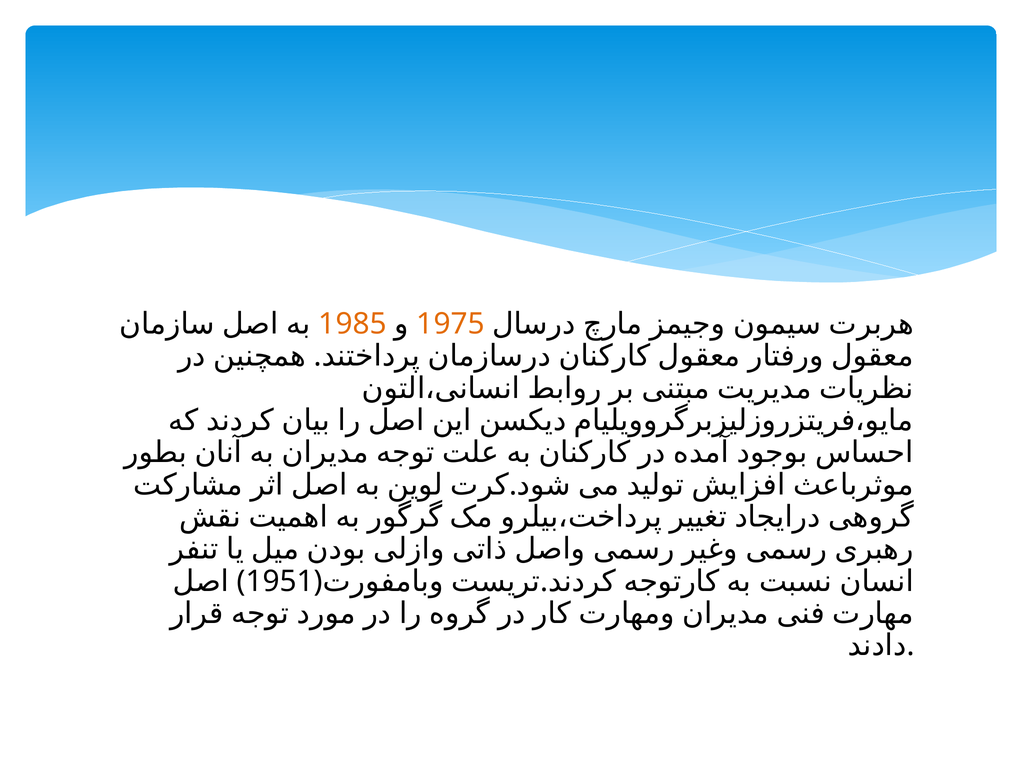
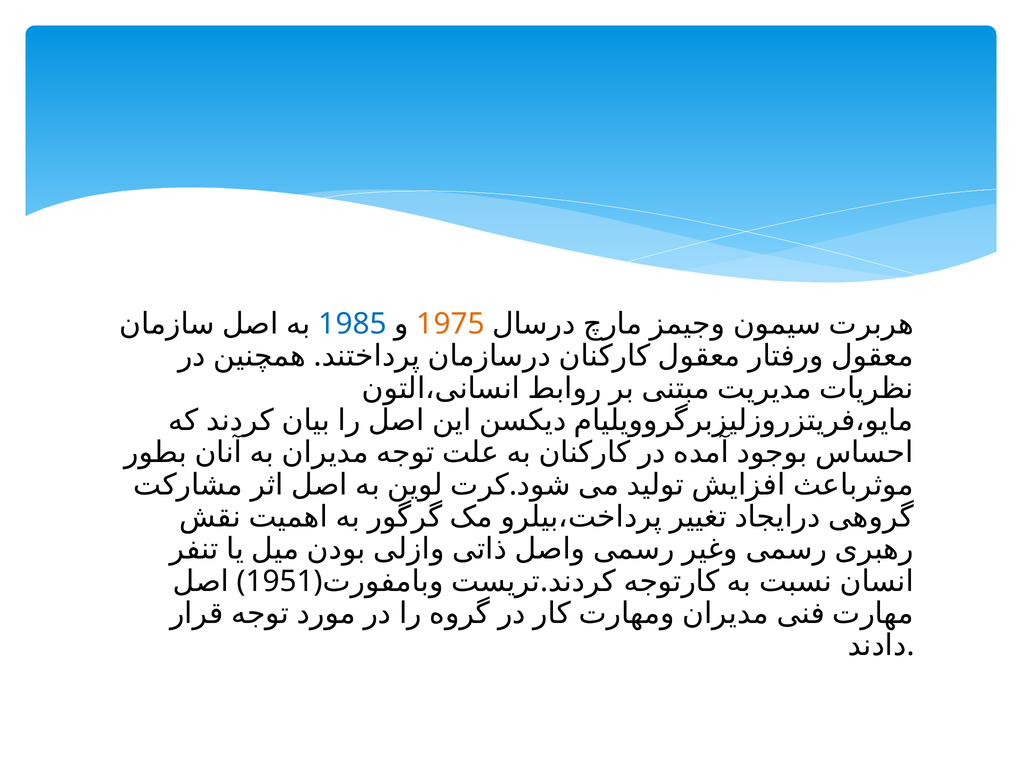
1985 colour: orange -> blue
